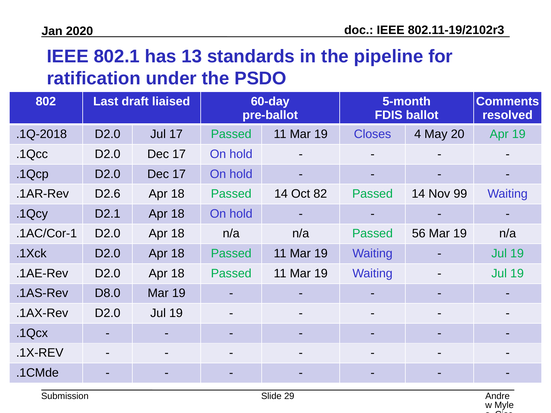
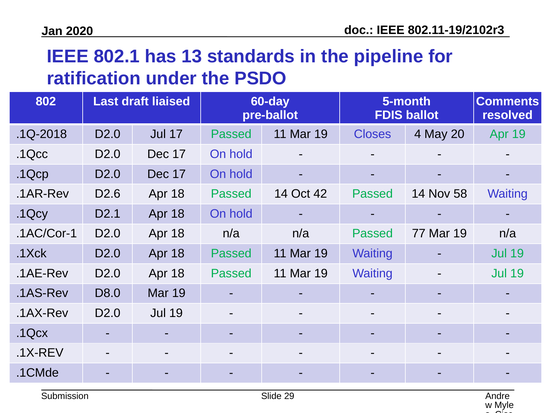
82: 82 -> 42
99: 99 -> 58
56: 56 -> 77
